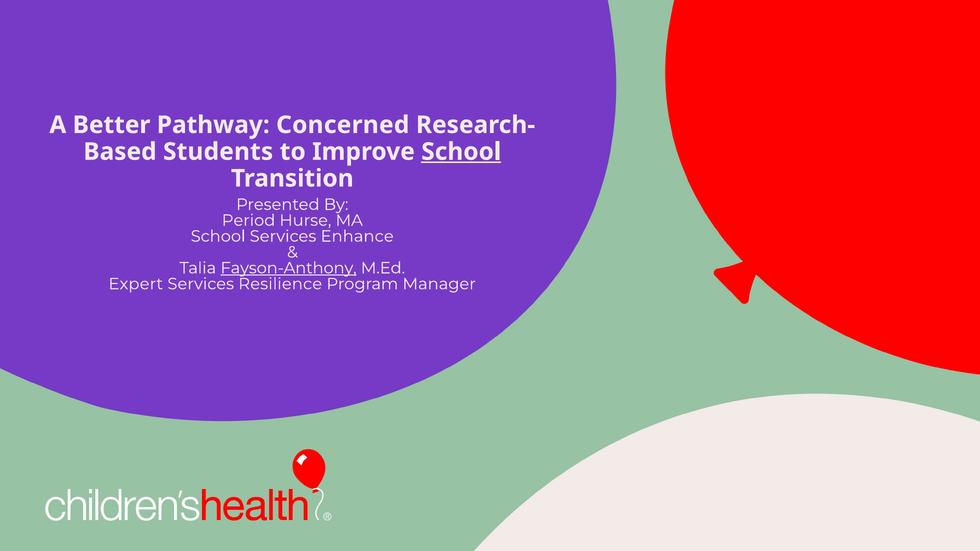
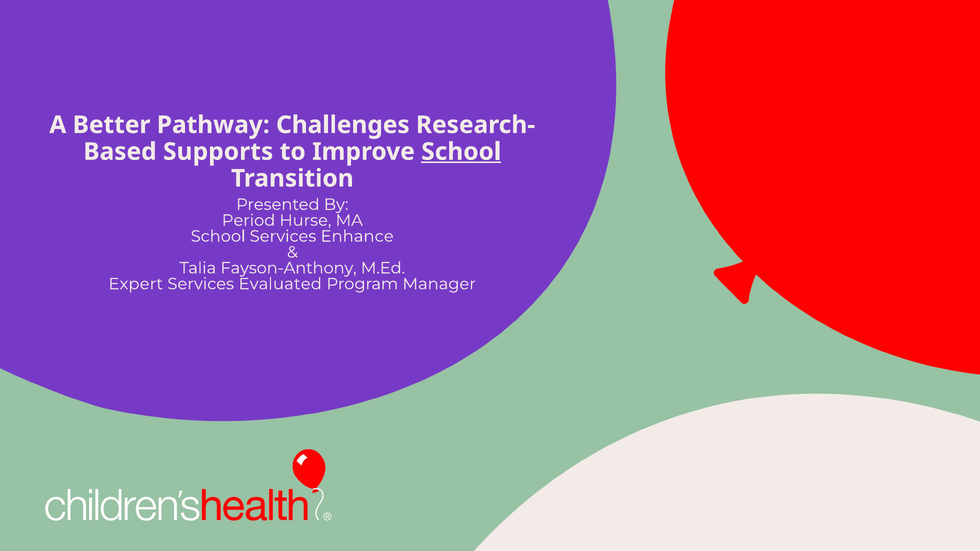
Concerned: Concerned -> Challenges
Students: Students -> Supports
Fayson-Anthony underline: present -> none
Resilience: Resilience -> Evaluated
